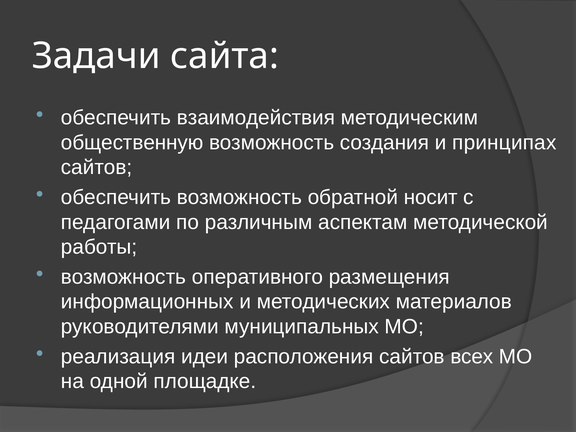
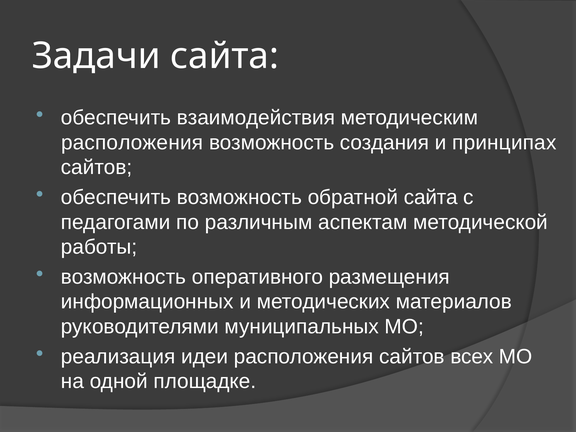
общественную at (132, 143): общественную -> расположения
обратной носит: носит -> сайта
